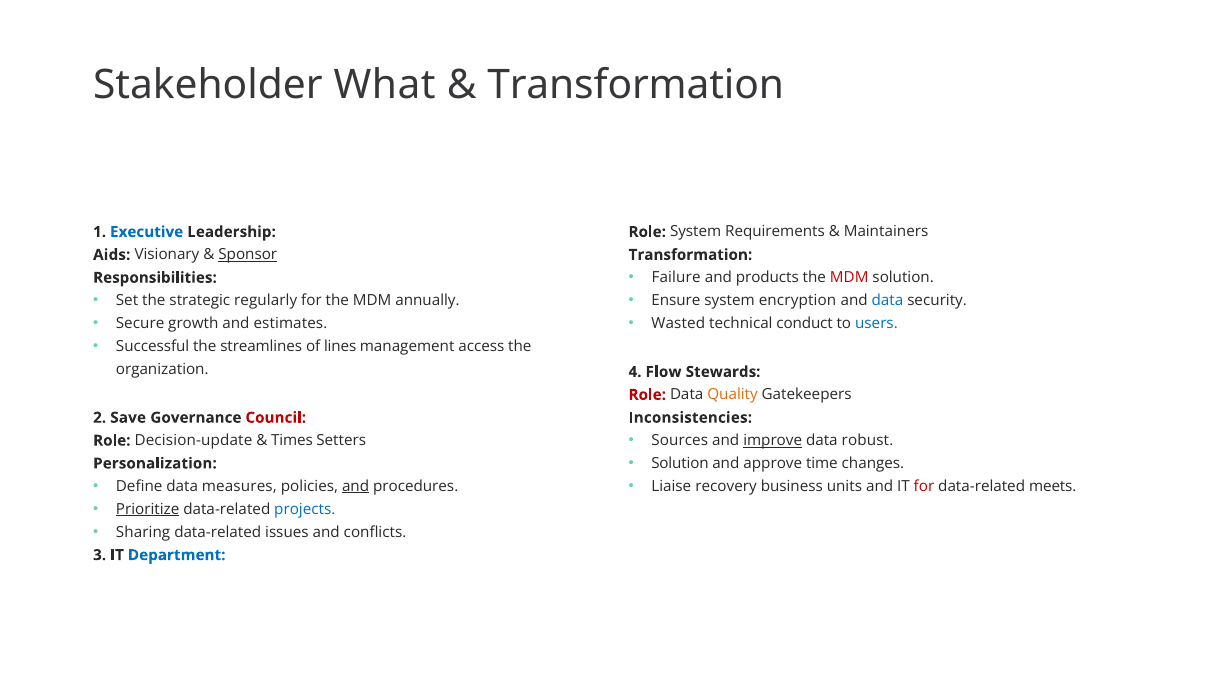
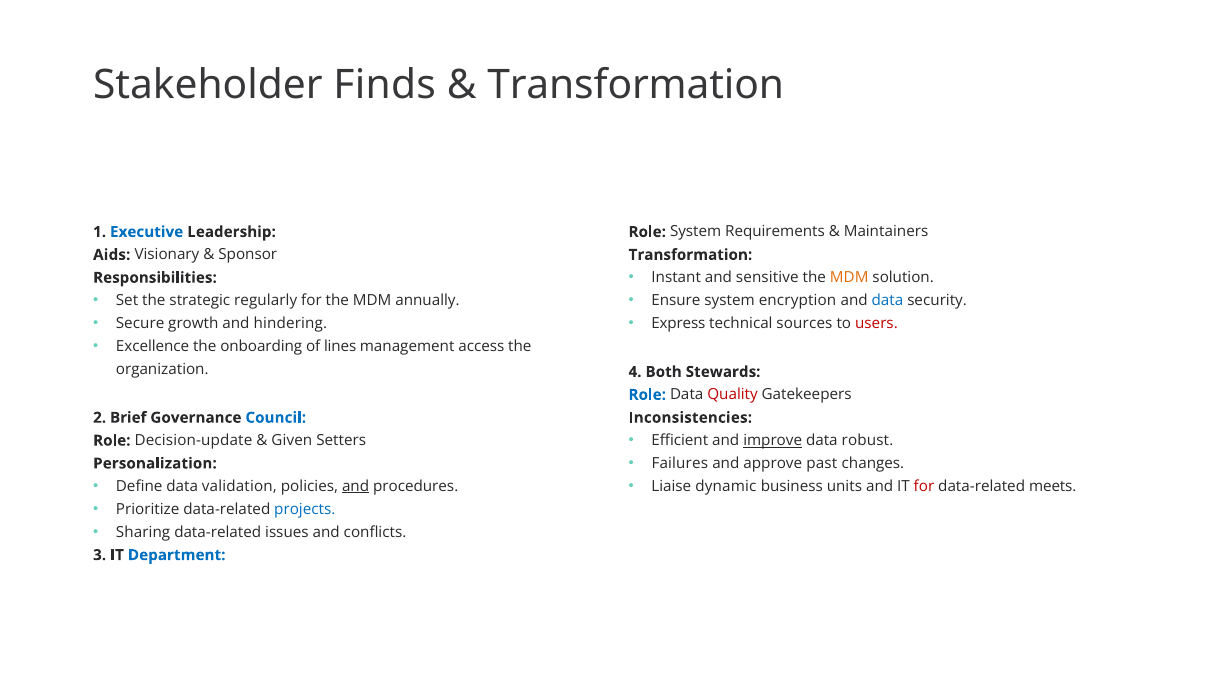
What: What -> Finds
Sponsor underline: present -> none
Failure: Failure -> Instant
products: products -> sensitive
MDM at (849, 278) colour: red -> orange
estimates: estimates -> hindering
Wasted: Wasted -> Express
conduct: conduct -> sources
users colour: blue -> red
Successful: Successful -> Excellence
streamlines: streamlines -> onboarding
Flow: Flow -> Both
Role at (647, 395) colour: red -> blue
Quality colour: orange -> red
Save: Save -> Brief
Council colour: red -> blue
Sources: Sources -> Efficient
Times: Times -> Given
Solution at (680, 463): Solution -> Failures
time: time -> past
measures: measures -> validation
recovery: recovery -> dynamic
Prioritize underline: present -> none
